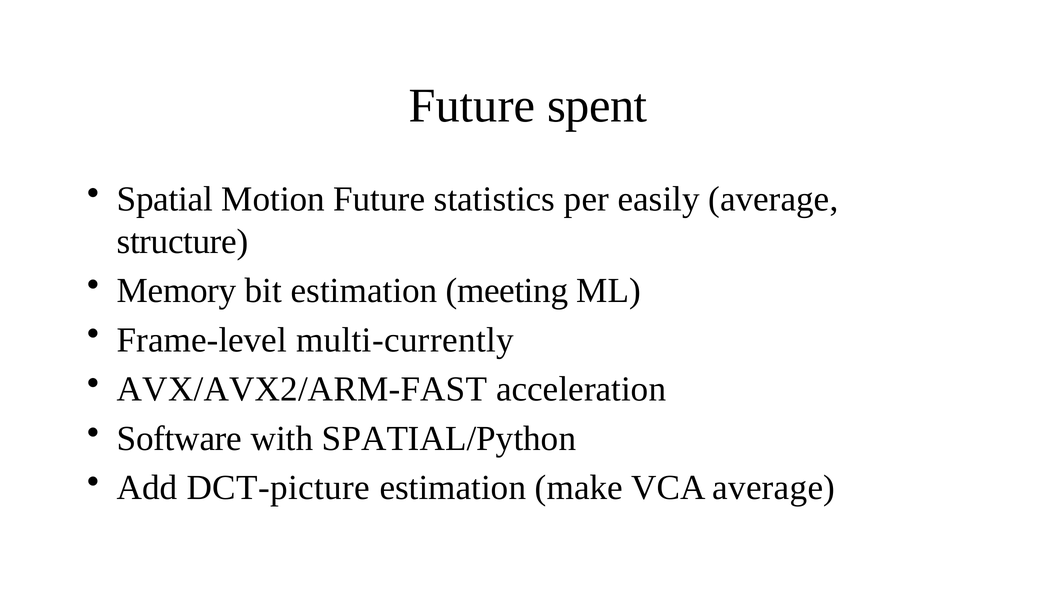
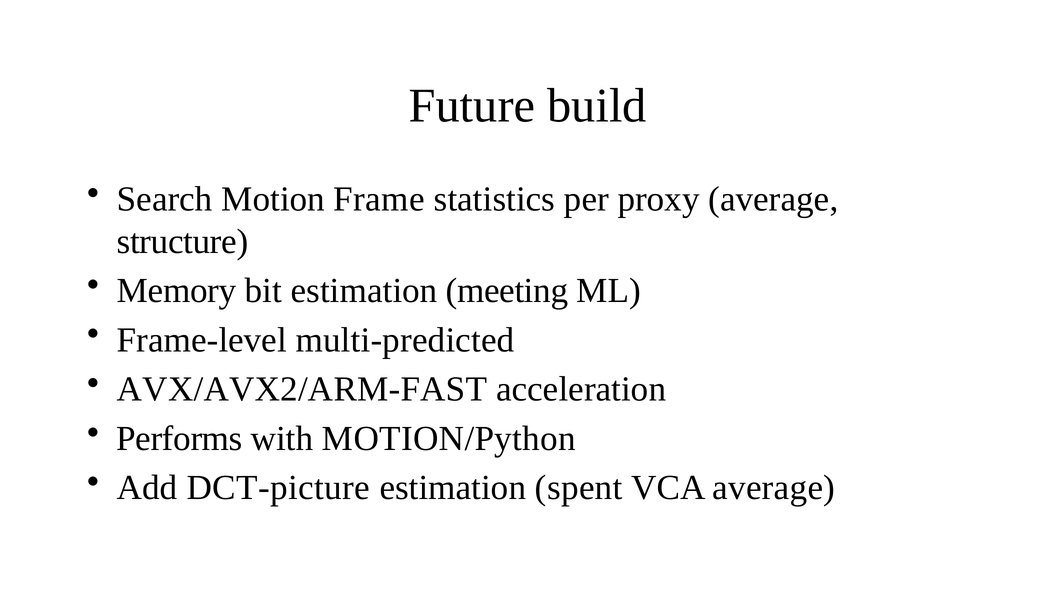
spent: spent -> build
Spatial: Spatial -> Search
Motion Future: Future -> Frame
easily: easily -> proxy
multi-currently: multi-currently -> multi-predicted
Software: Software -> Performs
SPATIAL/Python: SPATIAL/Python -> MOTION/Python
make: make -> spent
